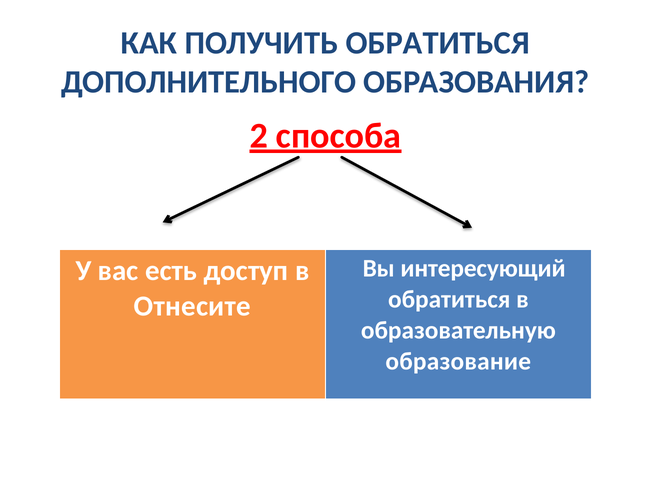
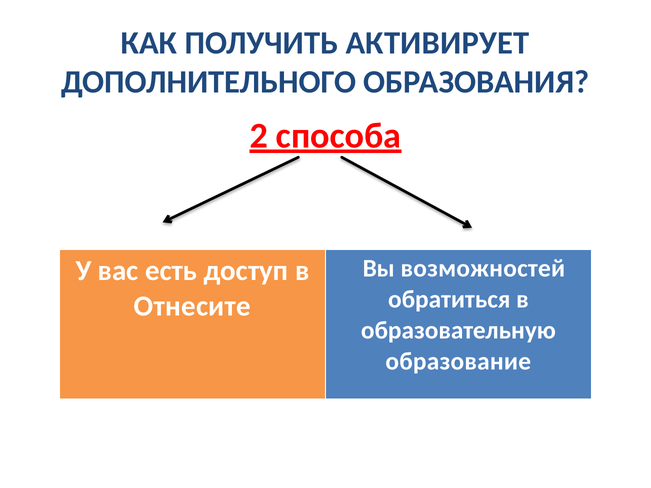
ПОЛУЧИТЬ ОБРАТИТЬСЯ: ОБРАТИТЬСЯ -> АКТИВИРУЕТ
интересующий: интересующий -> возможностей
